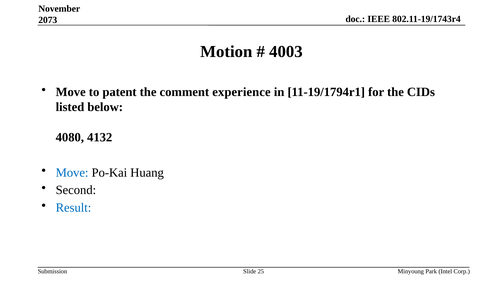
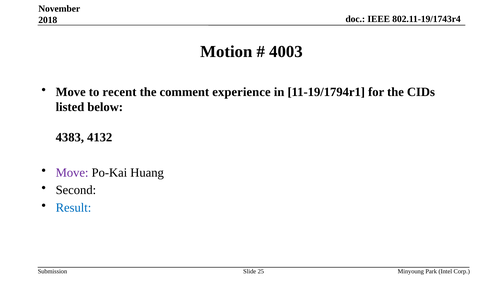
2073: 2073 -> 2018
patent: patent -> recent
4080: 4080 -> 4383
Move at (72, 173) colour: blue -> purple
